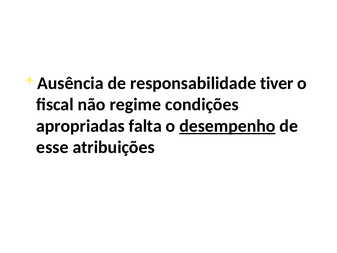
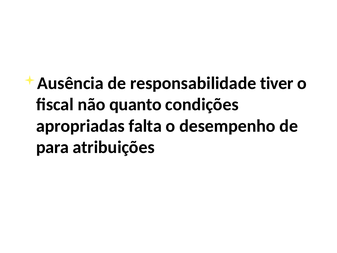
regime: regime -> quanto
desempenho underline: present -> none
esse: esse -> para
